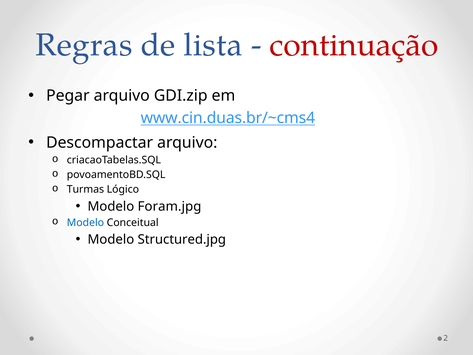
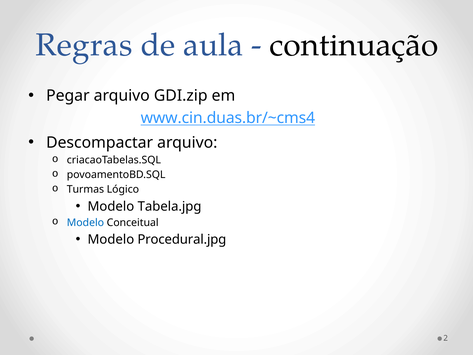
lista: lista -> aula
continuação colour: red -> black
Foram.jpg: Foram.jpg -> Tabela.jpg
Structured.jpg: Structured.jpg -> Procedural.jpg
